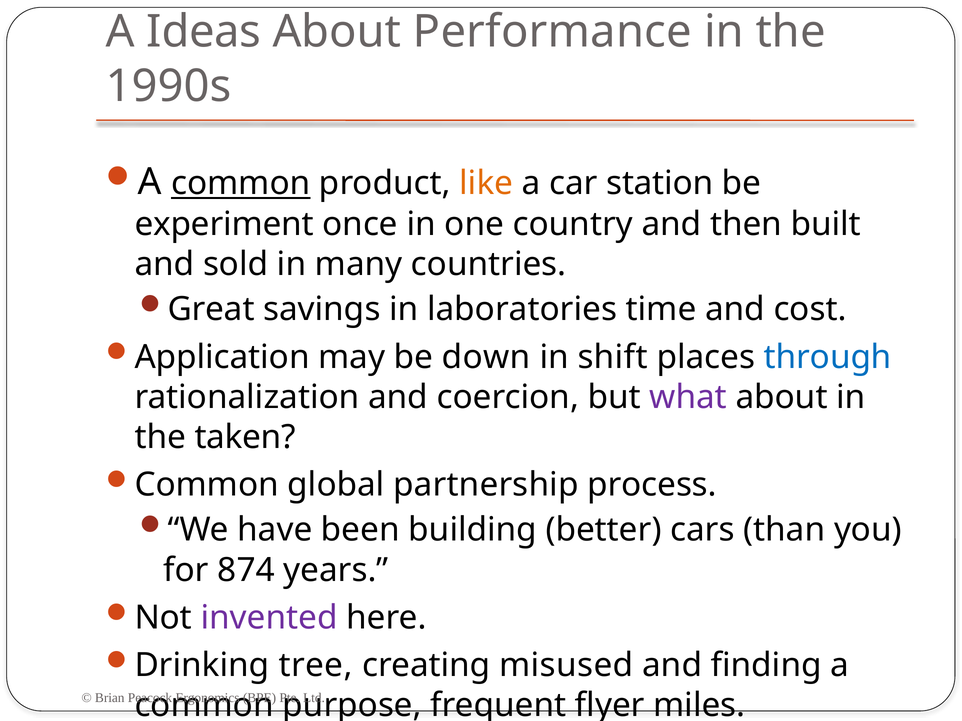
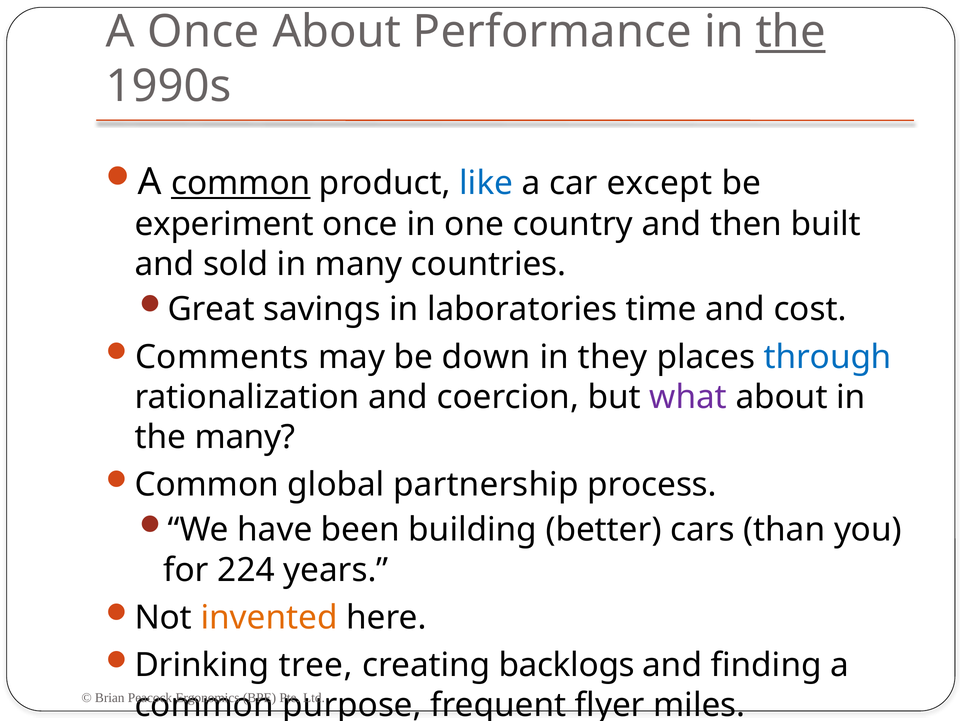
A Ideas: Ideas -> Once
the at (791, 32) underline: none -> present
like colour: orange -> blue
station: station -> except
Application: Application -> Comments
shift: shift -> they
the taken: taken -> many
874: 874 -> 224
invented colour: purple -> orange
misused: misused -> backlogs
